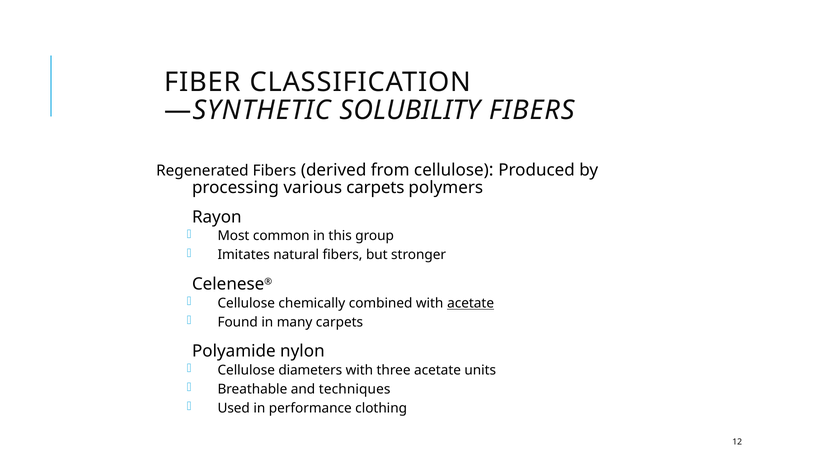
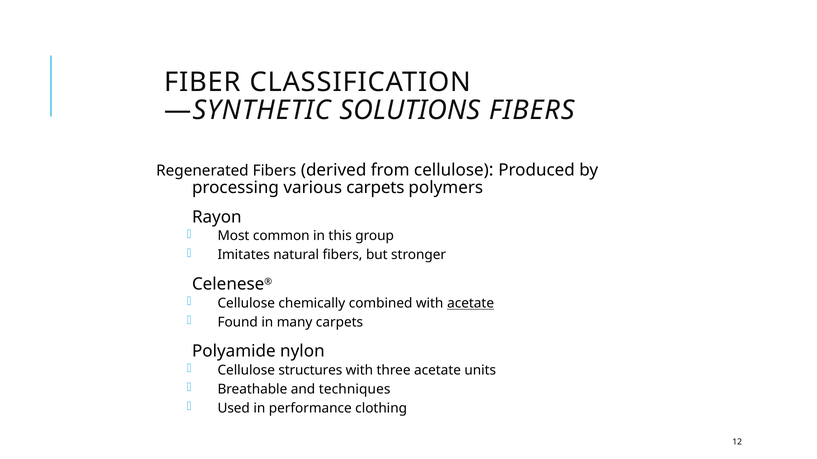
SOLUBILITY: SOLUBILITY -> SOLUTIONS
diameters: diameters -> structures
